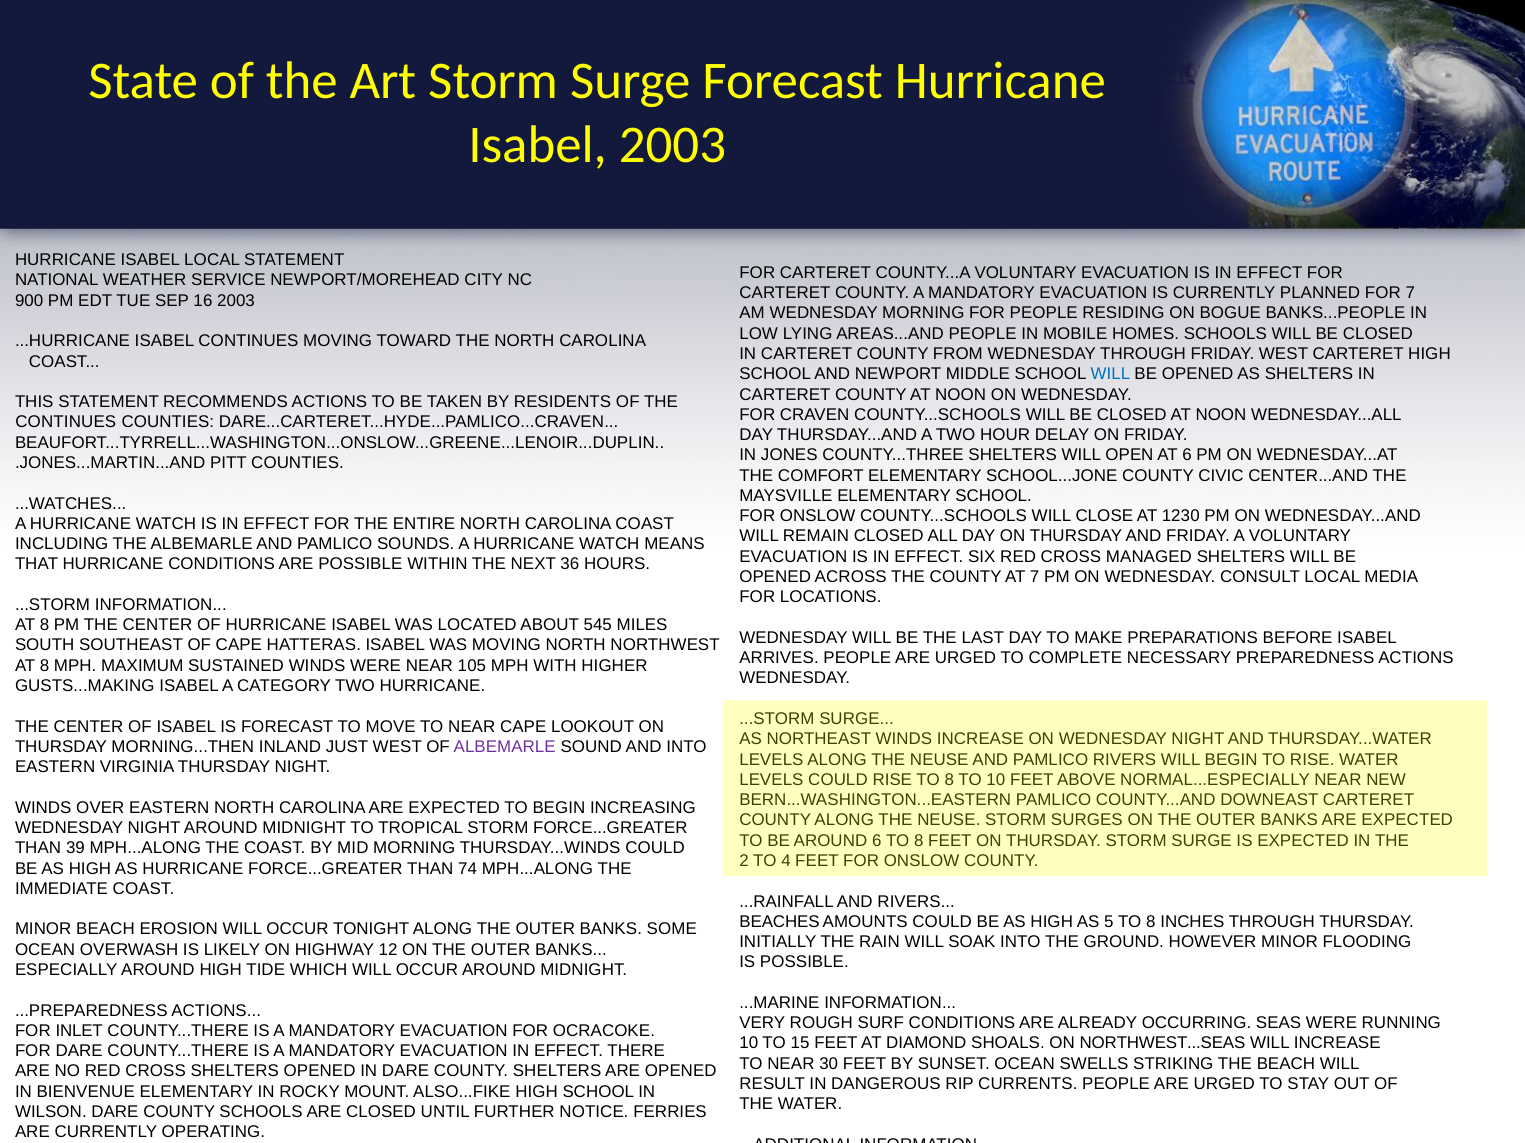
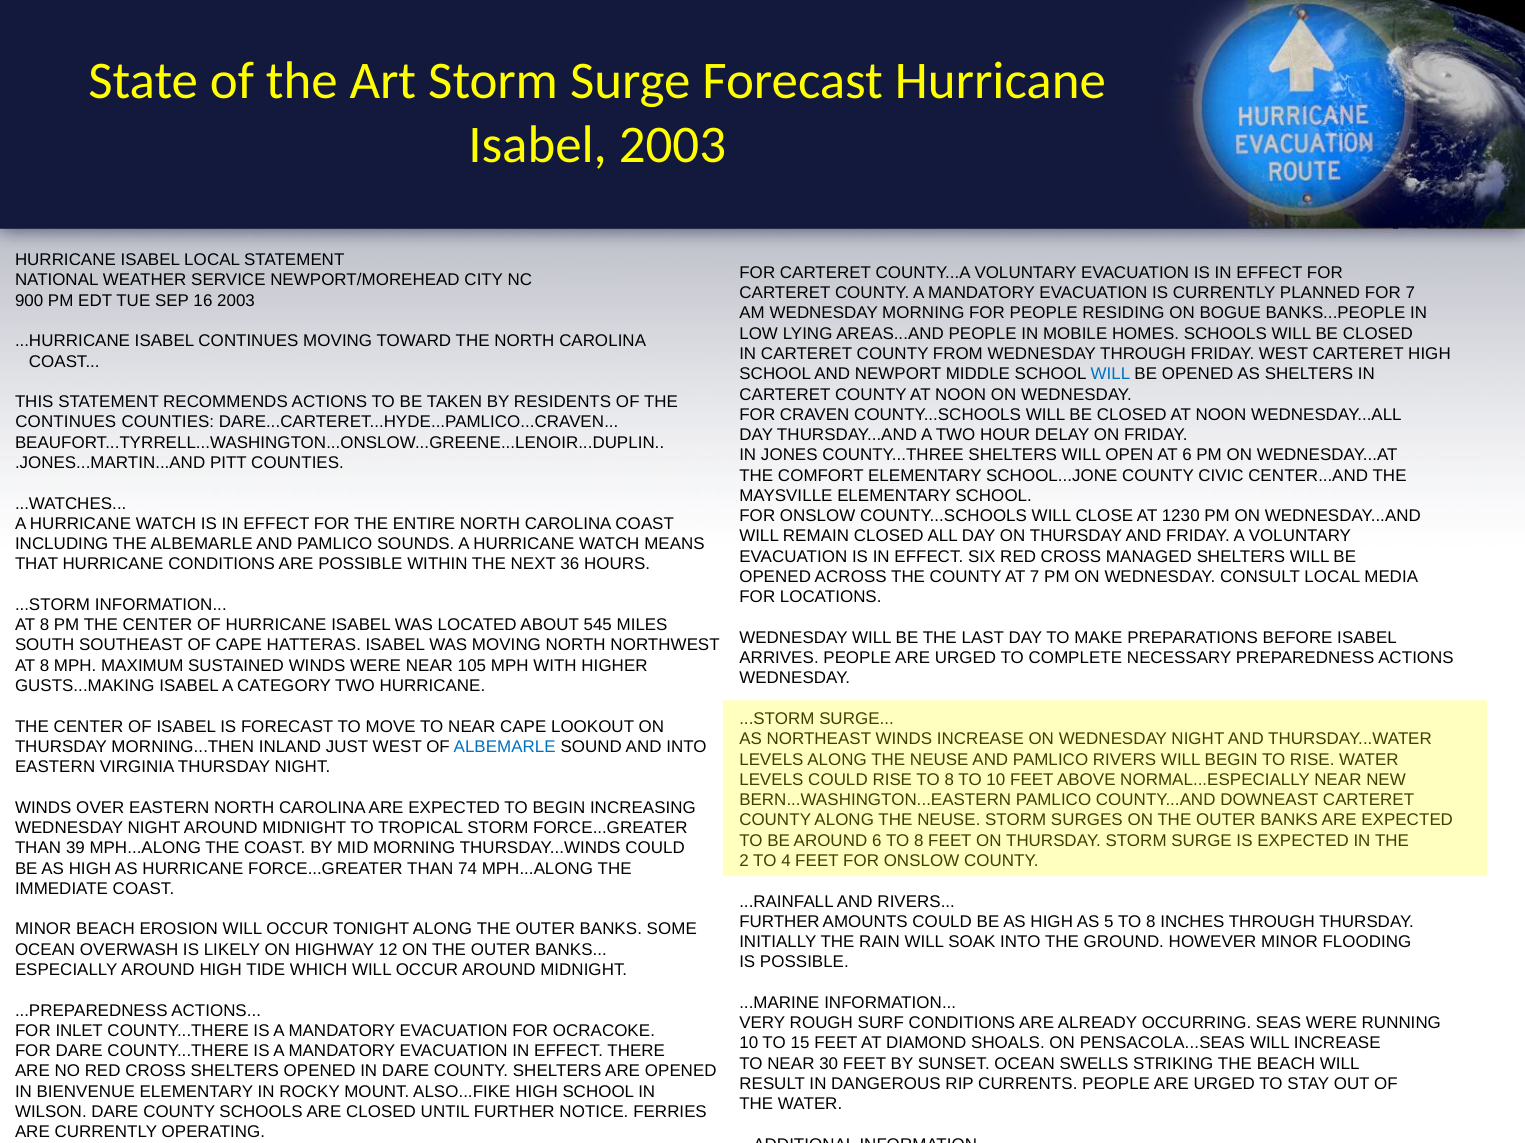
ALBEMARLE at (505, 747) colour: purple -> blue
BEACHES at (780, 922): BEACHES -> FURTHER
NORTHWEST...SEAS: NORTHWEST...SEAS -> PENSACOLA...SEAS
